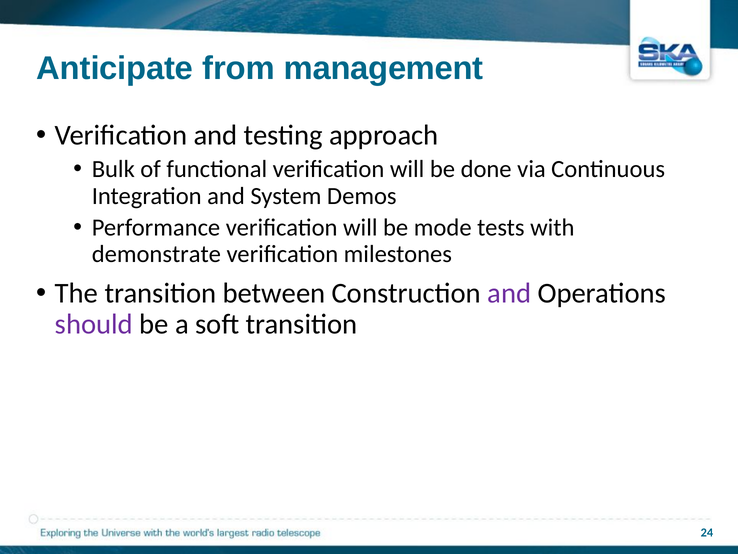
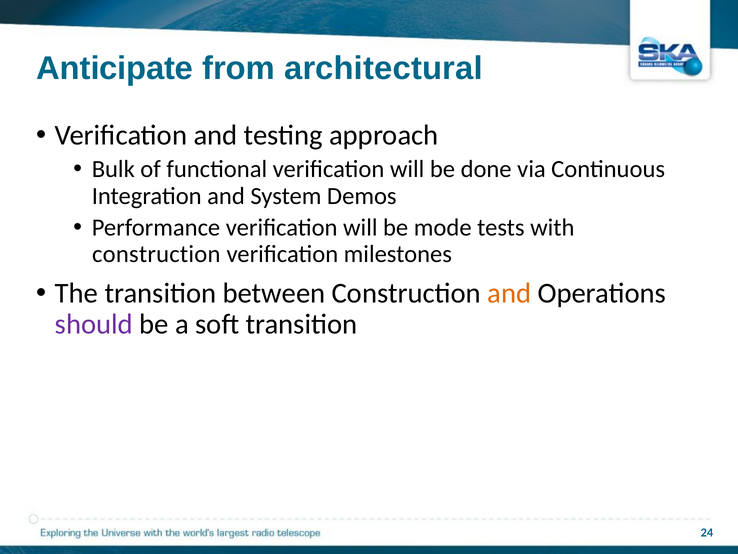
management: management -> architectural
demonstrate at (156, 254): demonstrate -> construction
and at (509, 293) colour: purple -> orange
